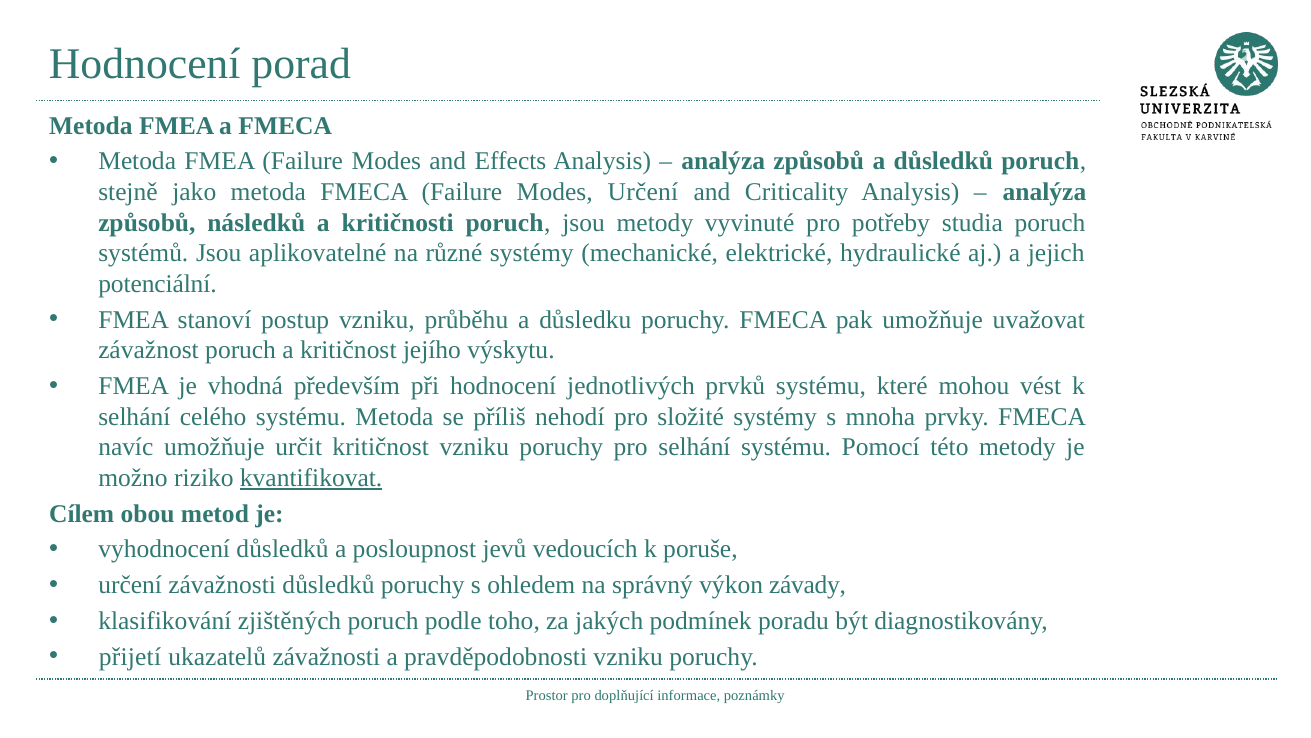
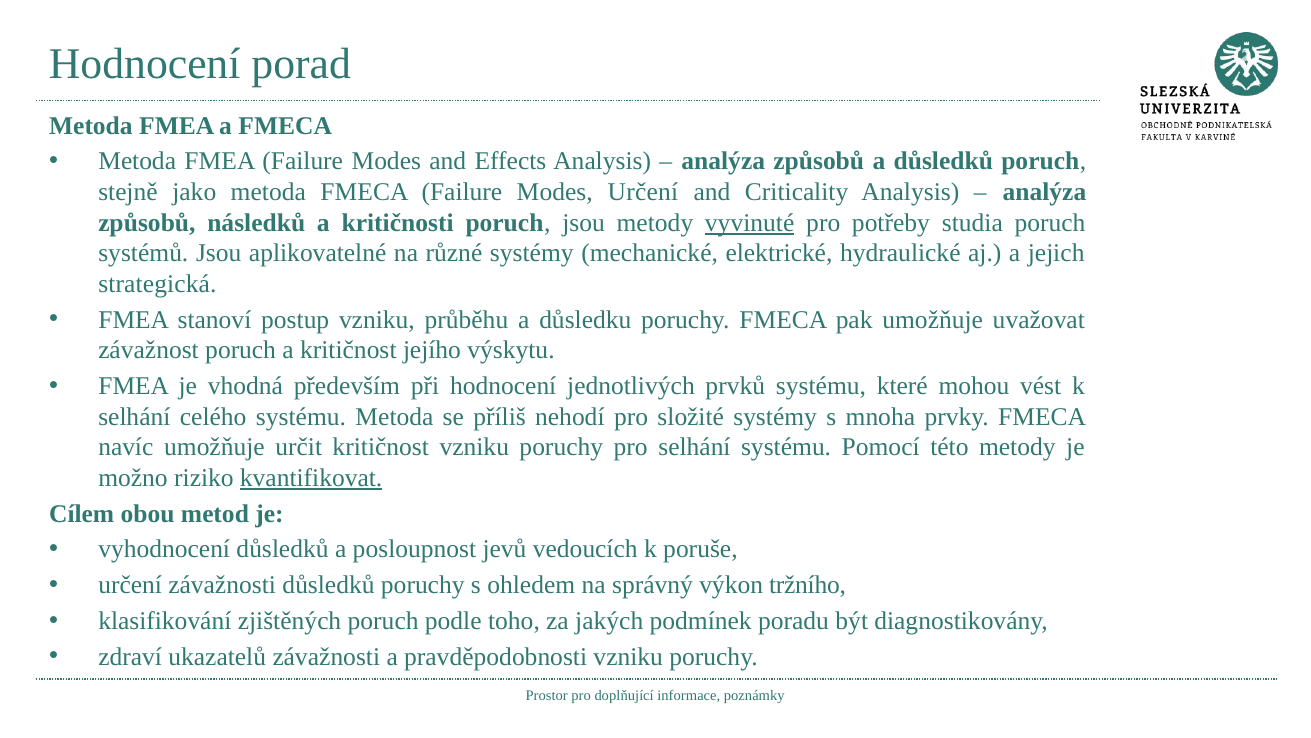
vyvinuté underline: none -> present
potenciální: potenciální -> strategická
závady: závady -> tržního
přijetí: přijetí -> zdraví
